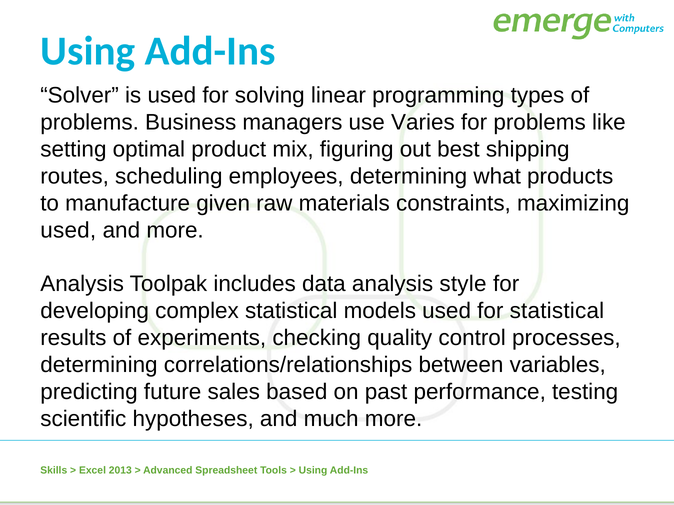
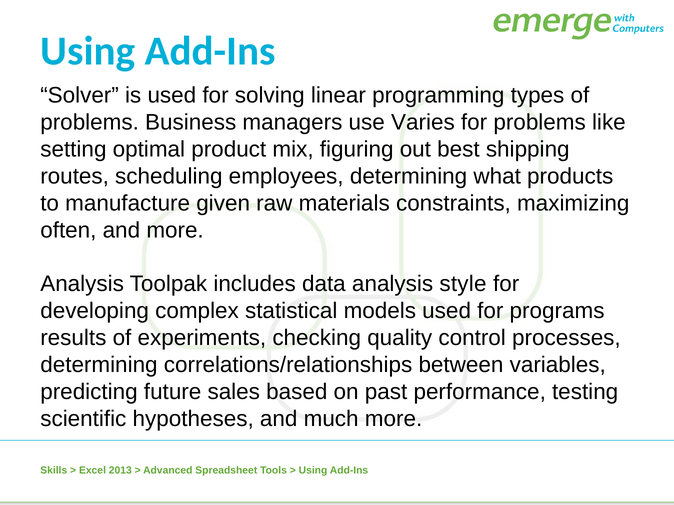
used at (68, 230): used -> often
for statistical: statistical -> programs
